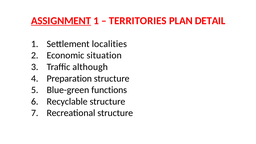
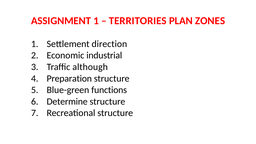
ASSIGNMENT underline: present -> none
DETAIL: DETAIL -> ZONES
localities: localities -> direction
situation: situation -> industrial
Recyclable: Recyclable -> Determine
